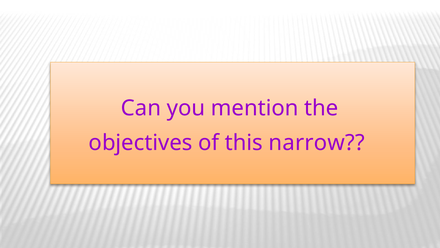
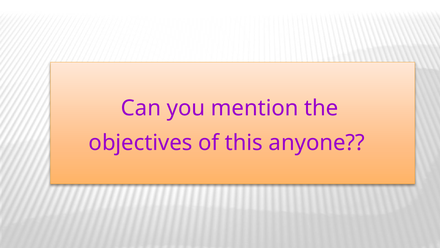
narrow: narrow -> anyone
